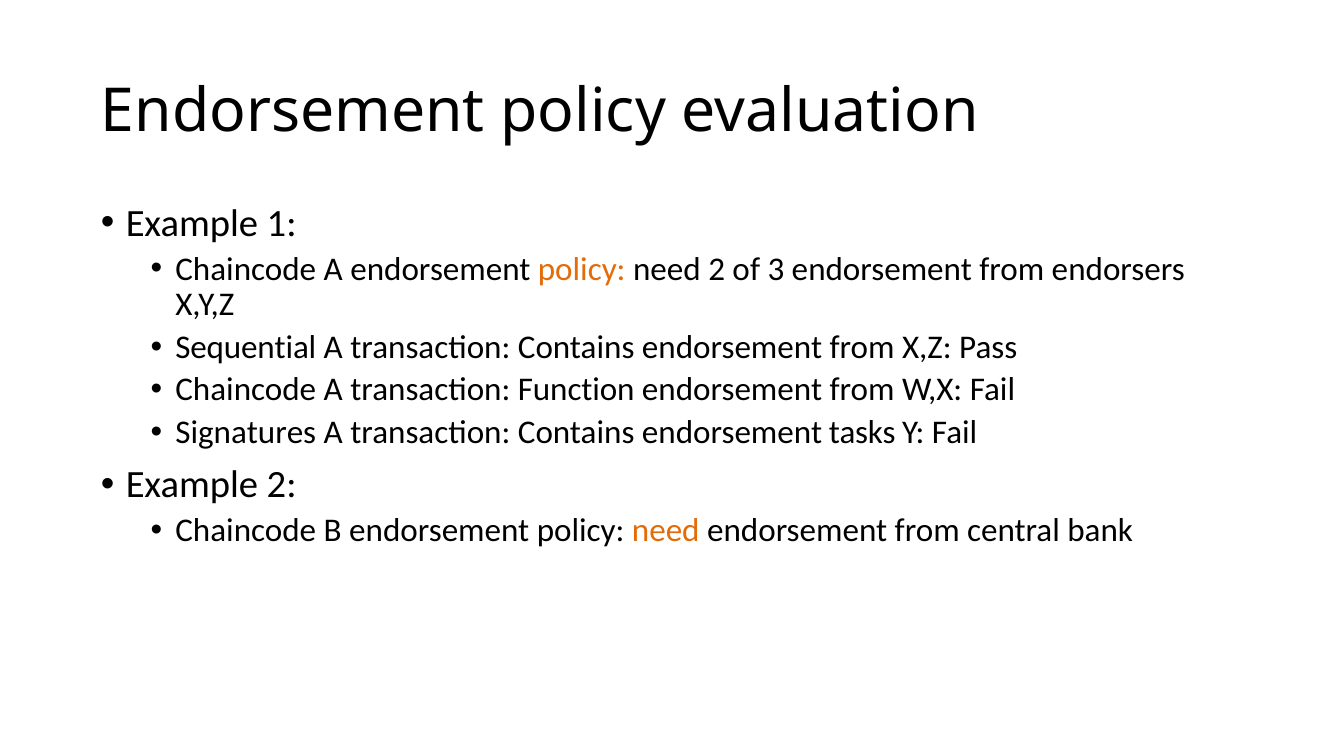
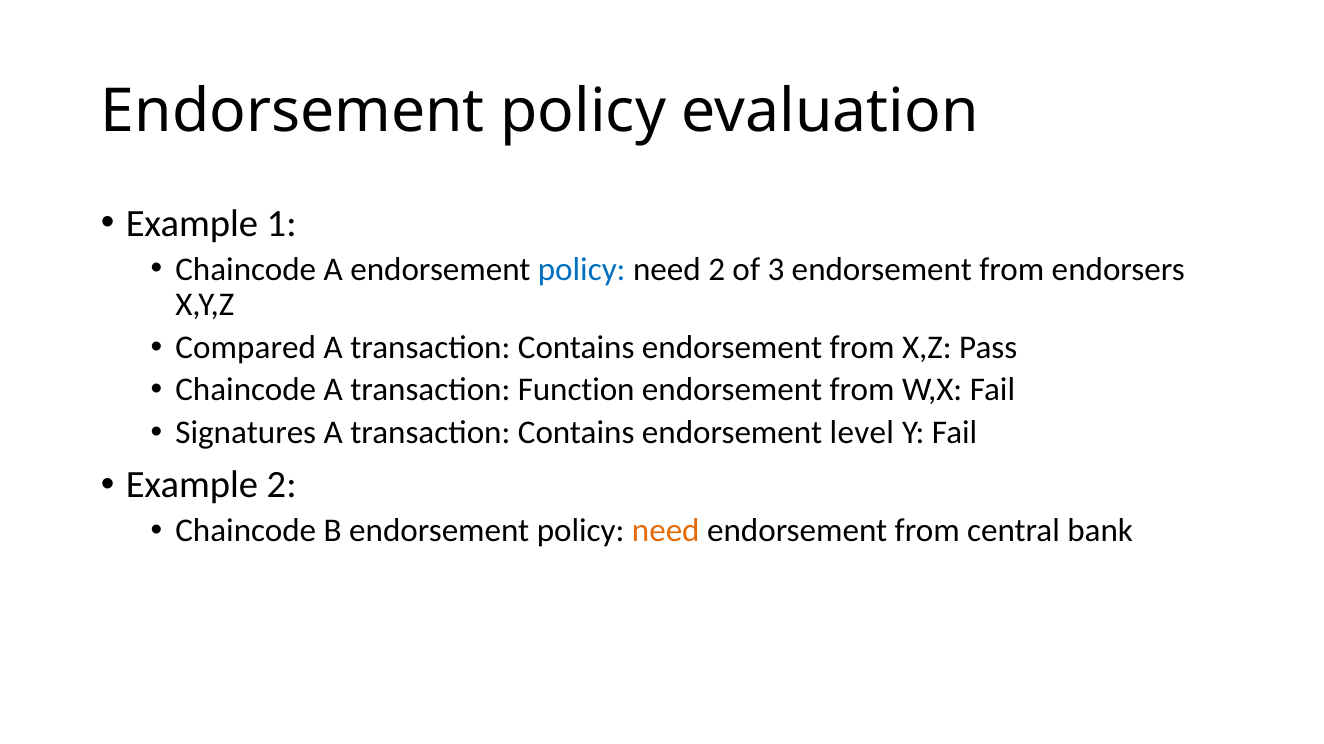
policy at (582, 269) colour: orange -> blue
Sequential: Sequential -> Compared
tasks: tasks -> level
